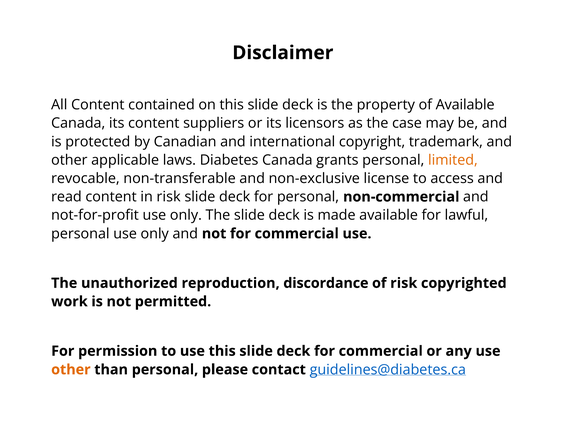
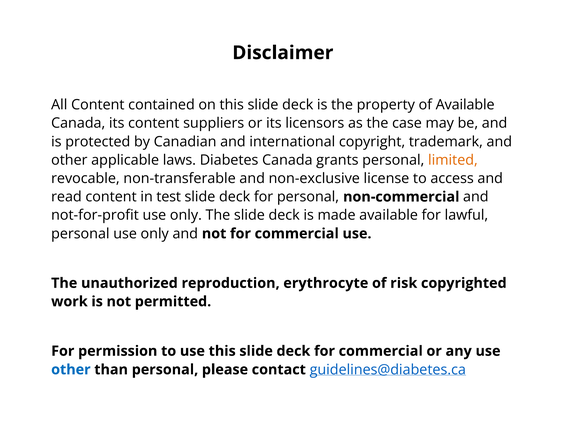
in risk: risk -> test
discordance: discordance -> erythrocyte
other at (71, 369) colour: orange -> blue
